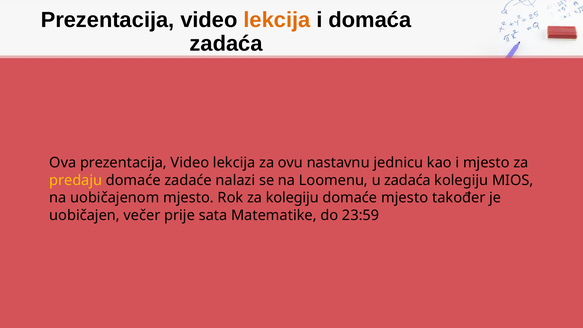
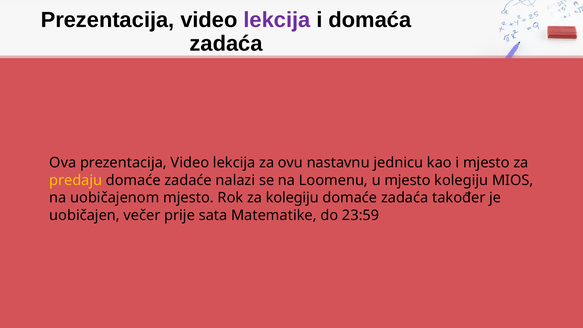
lekcija at (277, 20) colour: orange -> purple
u zadaća: zadaća -> mjesto
domaće mjesto: mjesto -> zadaća
